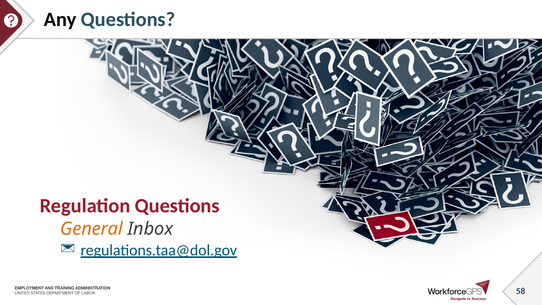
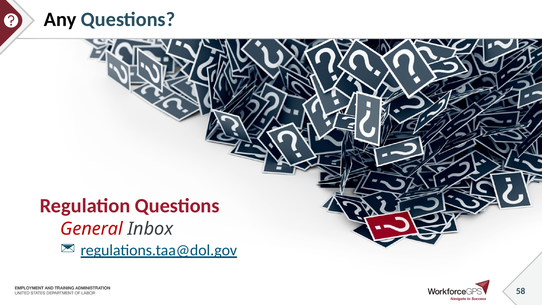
General colour: orange -> red
